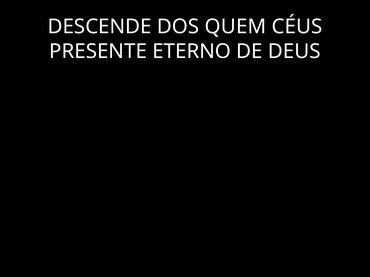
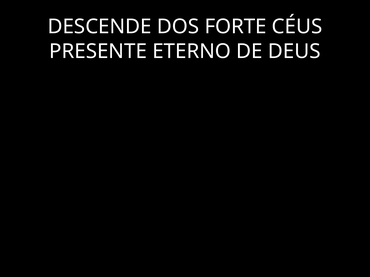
QUEM: QUEM -> FORTE
